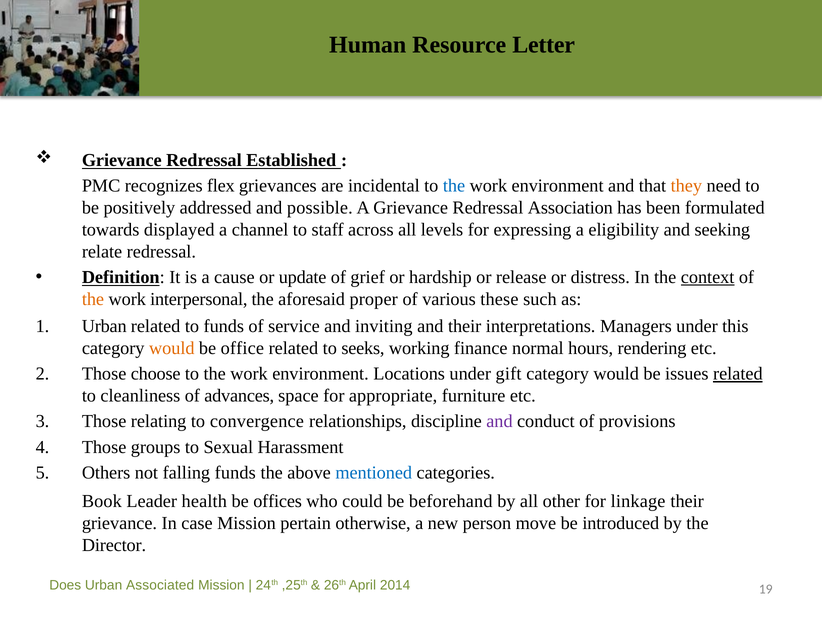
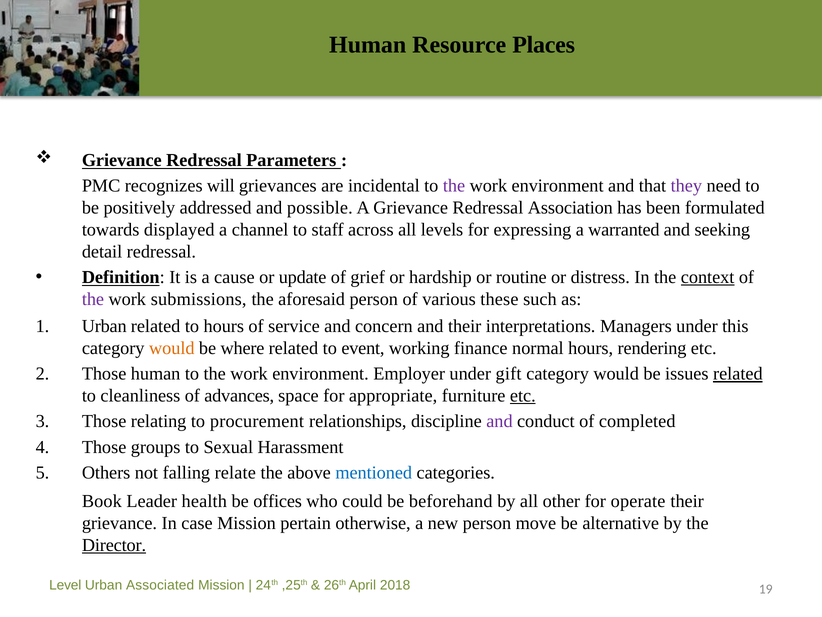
Letter: Letter -> Places
Established: Established -> Parameters
flex: flex -> will
the at (454, 186) colour: blue -> purple
they colour: orange -> purple
eligibility: eligibility -> warranted
relate: relate -> detail
release: release -> routine
the at (93, 299) colour: orange -> purple
interpersonal: interpersonal -> submissions
aforesaid proper: proper -> person
to funds: funds -> hours
inviting: inviting -> concern
office: office -> where
seeks: seeks -> event
Those choose: choose -> human
Locations: Locations -> Employer
etc at (523, 395) underline: none -> present
convergence: convergence -> procurement
provisions: provisions -> completed
falling funds: funds -> relate
linkage: linkage -> operate
introduced: introduced -> alternative
Director underline: none -> present
Does: Does -> Level
2014: 2014 -> 2018
